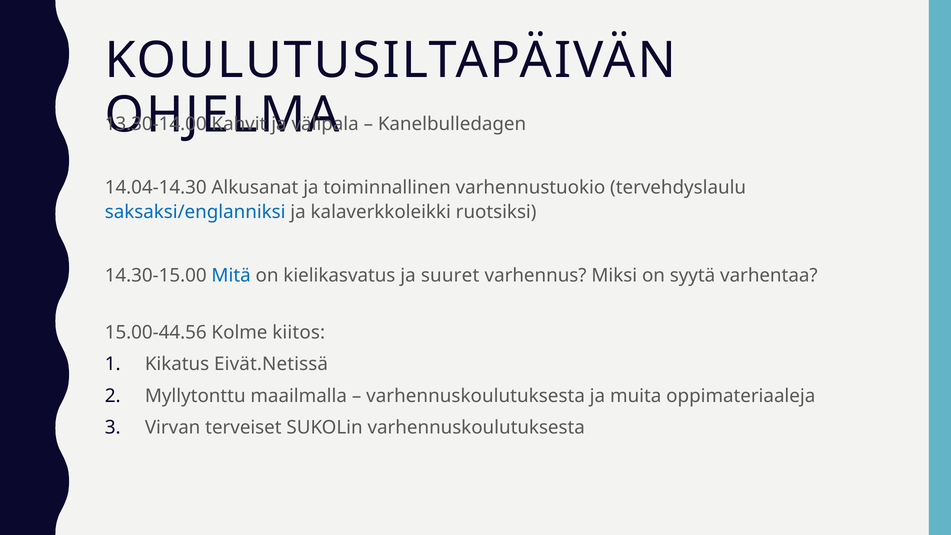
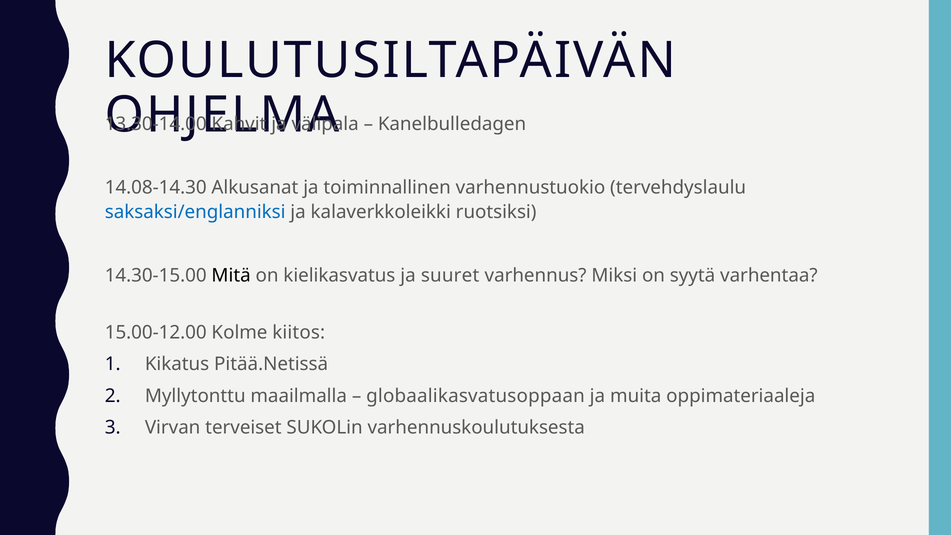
14.04-14.30: 14.04-14.30 -> 14.08-14.30
Mitä colour: blue -> black
15.00-44.56: 15.00-44.56 -> 15.00-12.00
Eivät.Netissä: Eivät.Netissä -> Pitää.Netissä
varhennuskoulutuksesta at (476, 396): varhennuskoulutuksesta -> globaalikasvatusoppaan
